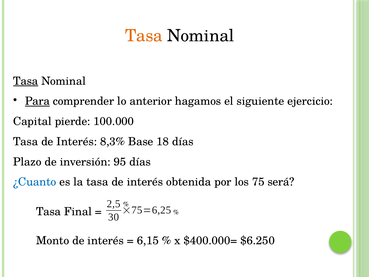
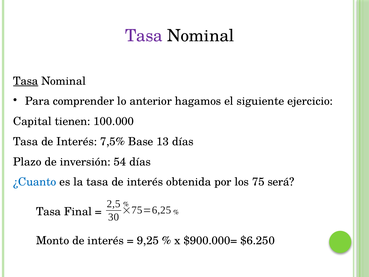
Tasa at (144, 36) colour: orange -> purple
Para underline: present -> none
pierde: pierde -> tienen
8,3%: 8,3% -> 7,5%
18: 18 -> 13
95: 95 -> 54
6,15: 6,15 -> 9,25
$400.000=: $400.000= -> $900.000=
